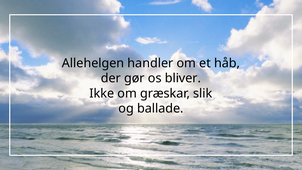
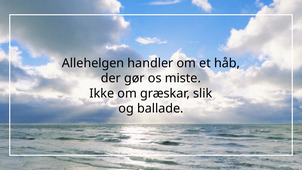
bliver: bliver -> miste
